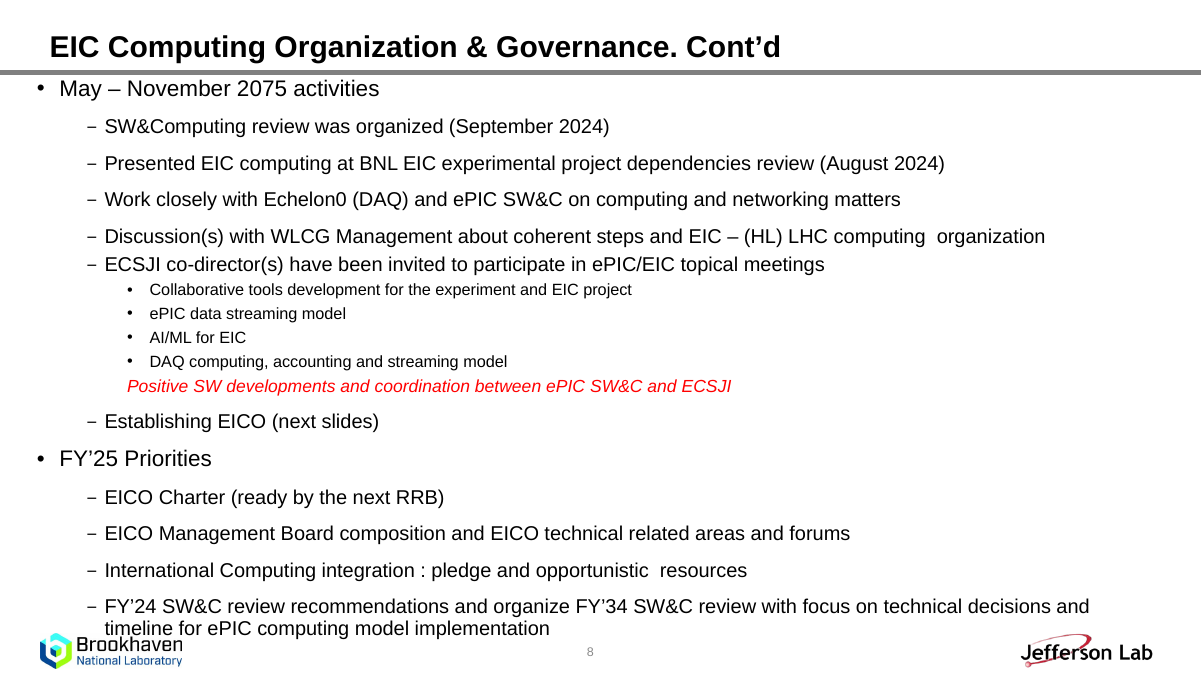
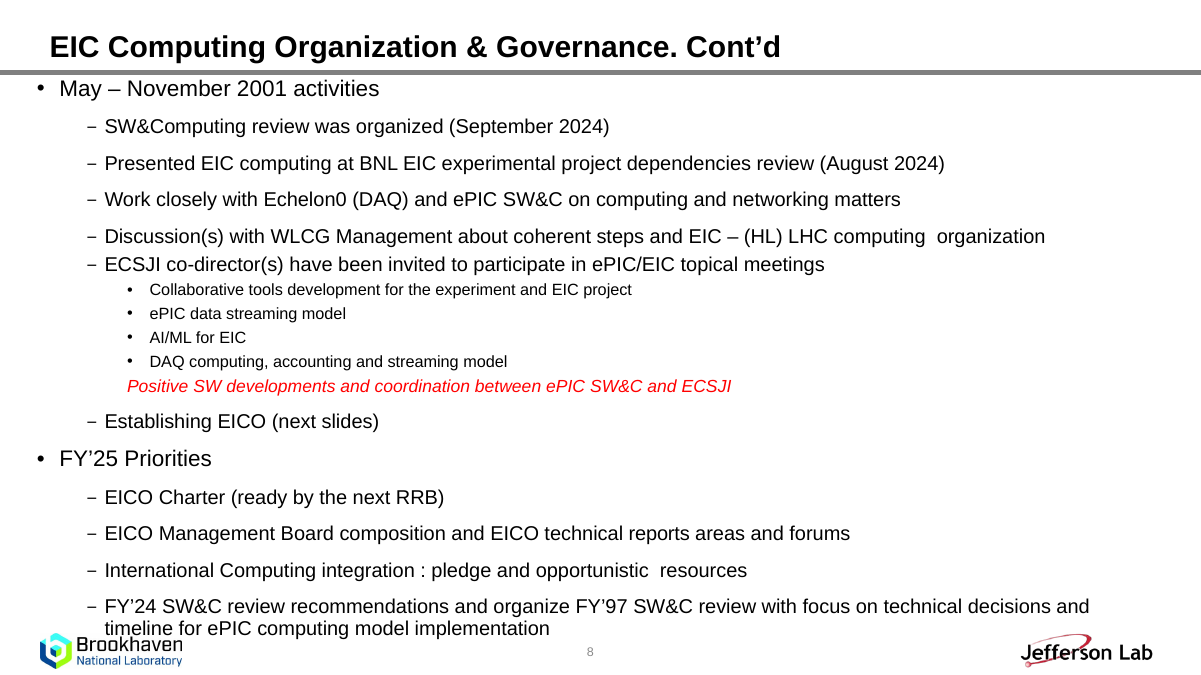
2075: 2075 -> 2001
related: related -> reports
FY’34: FY’34 -> FY’97
